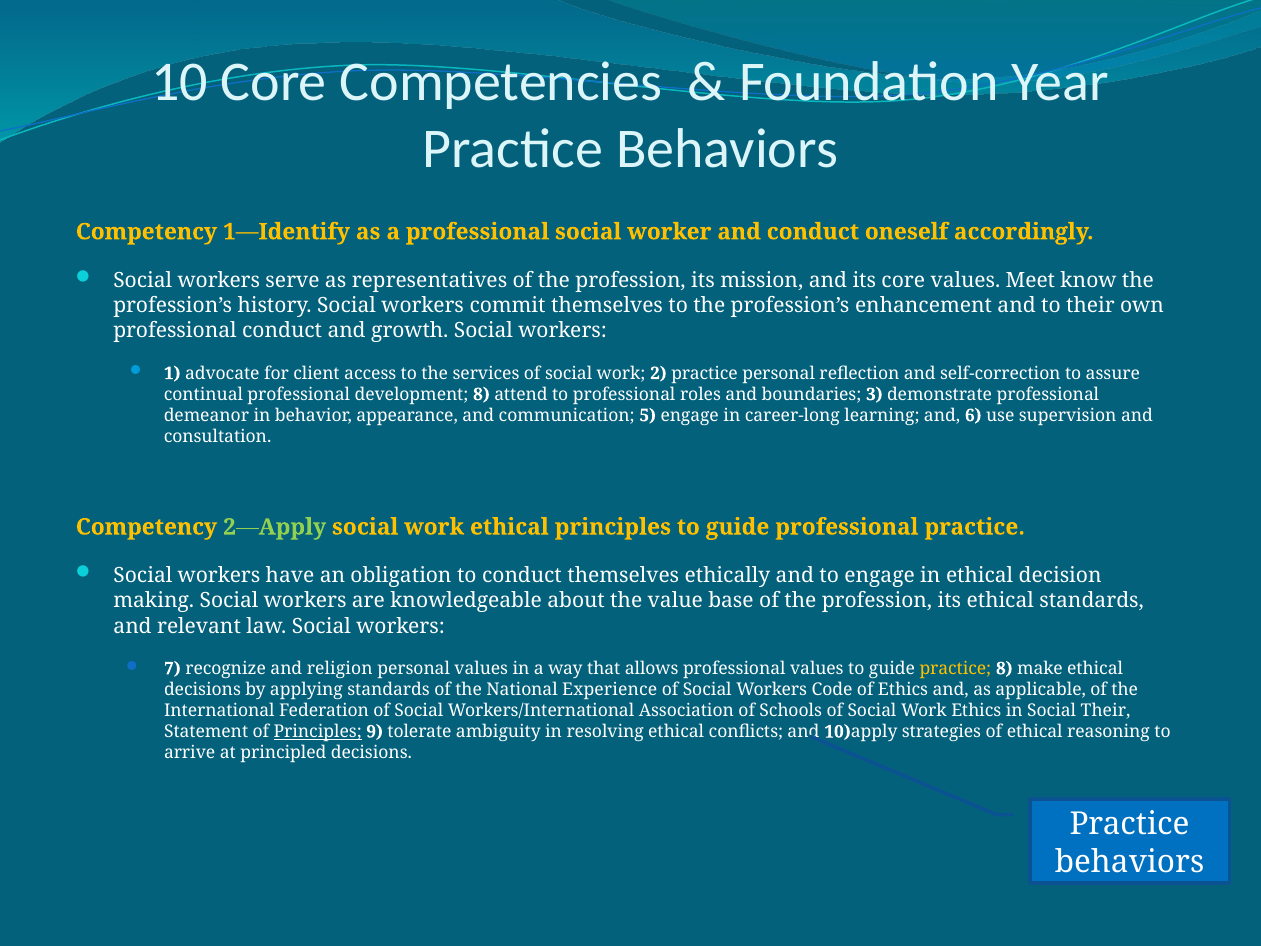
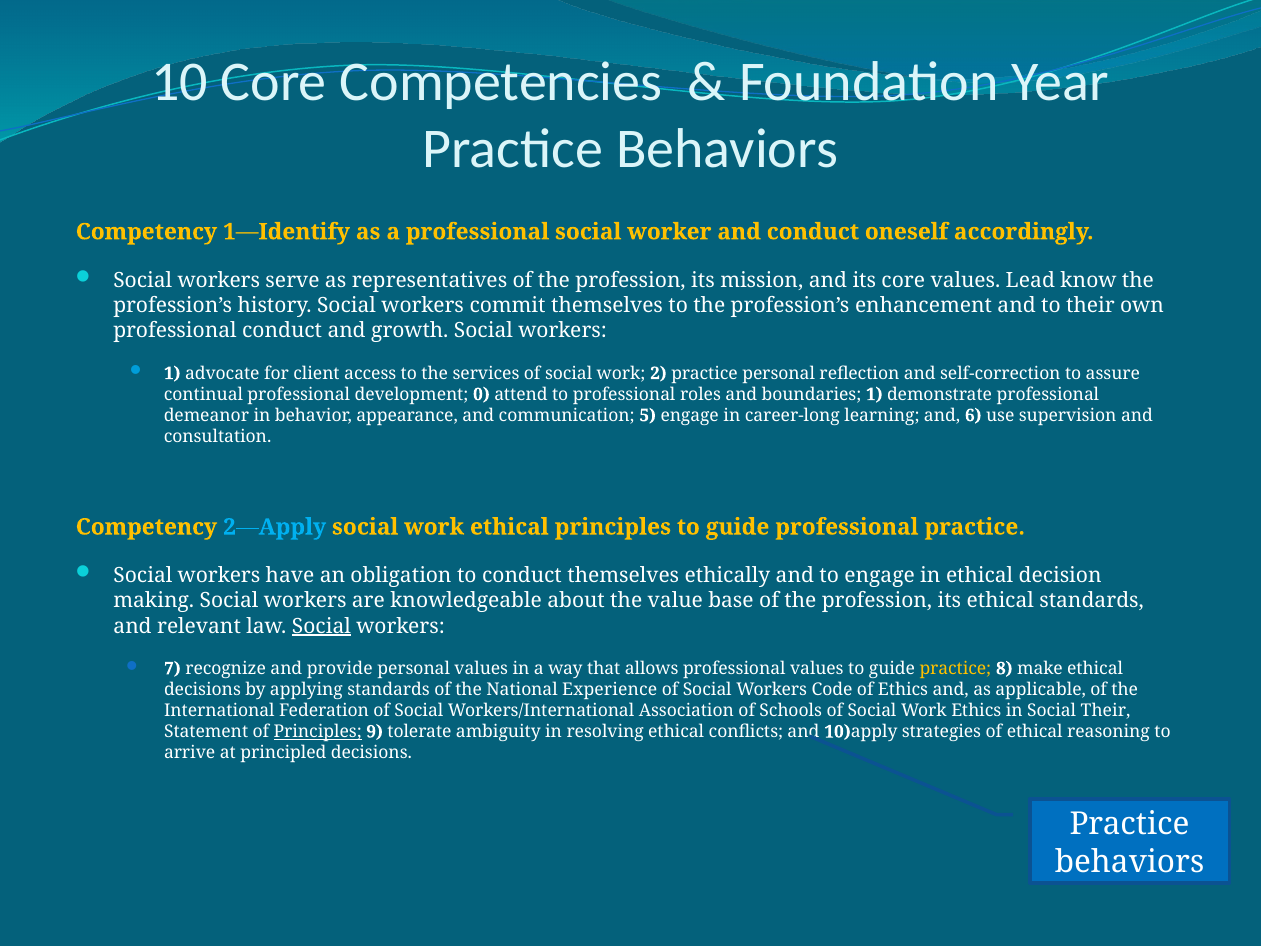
Meet: Meet -> Lead
development 8: 8 -> 0
boundaries 3: 3 -> 1
2—Apply colour: light green -> light blue
Social at (321, 626) underline: none -> present
religion: religion -> provide
